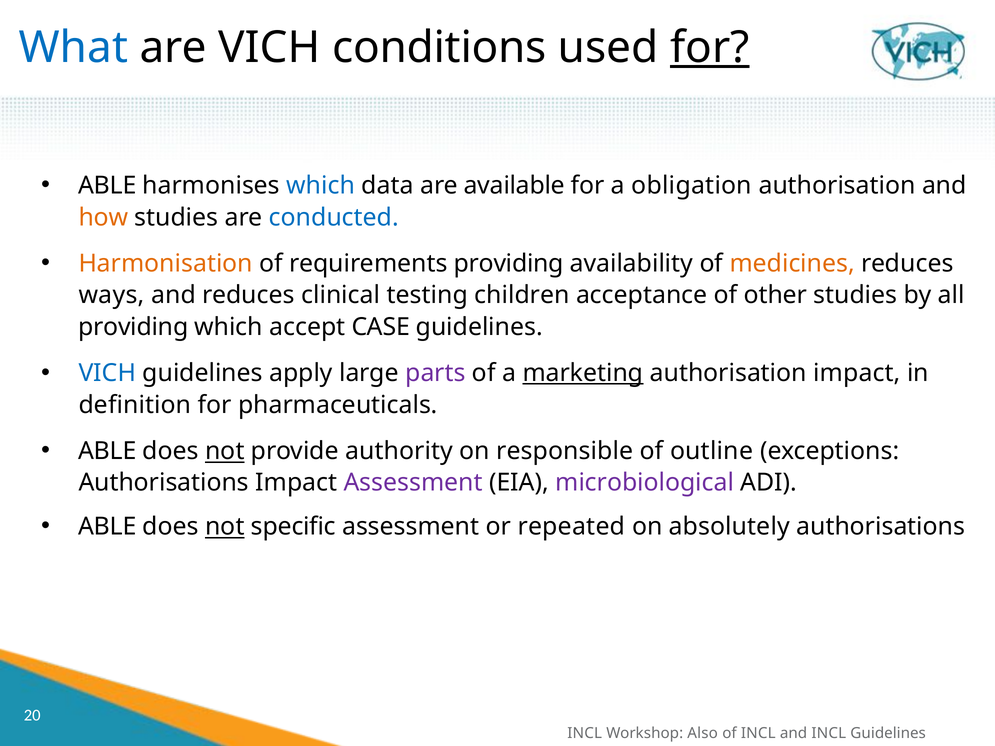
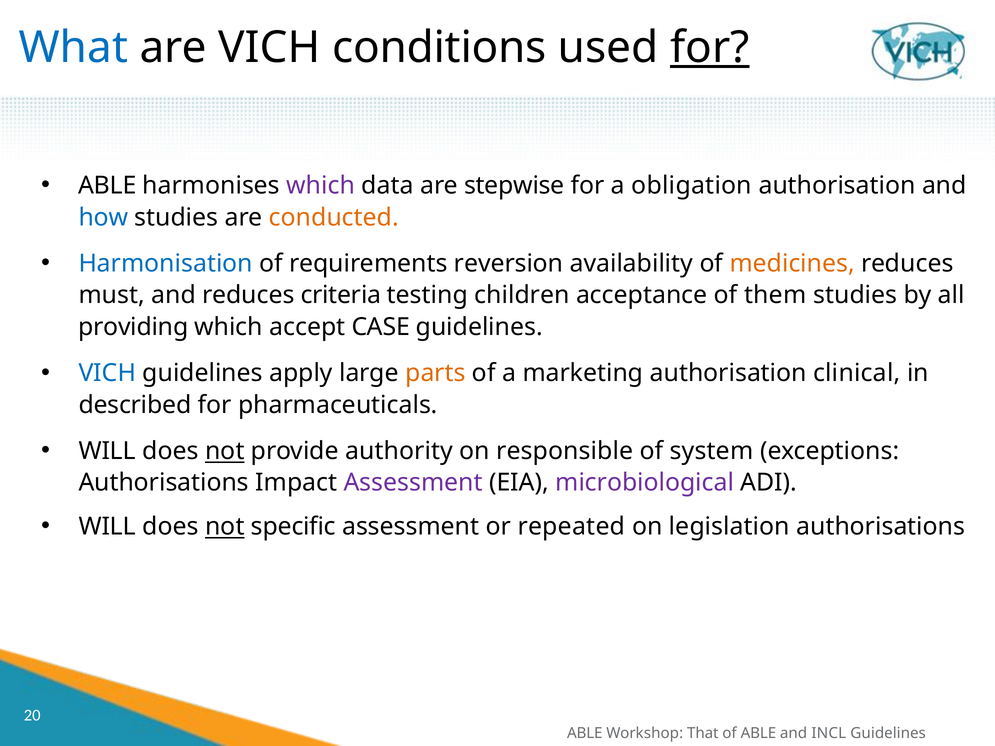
which at (321, 186) colour: blue -> purple
available: available -> stepwise
how colour: orange -> blue
conducted colour: blue -> orange
Harmonisation colour: orange -> blue
requirements providing: providing -> reversion
ways: ways -> must
clinical: clinical -> criteria
other: other -> them
parts colour: purple -> orange
marketing underline: present -> none
authorisation impact: impact -> clinical
definition: definition -> described
ABLE at (107, 451): ABLE -> WILL
outline: outline -> system
ABLE at (107, 527): ABLE -> WILL
absolutely: absolutely -> legislation
INCL at (585, 733): INCL -> ABLE
Also: Also -> That
of INCL: INCL -> ABLE
